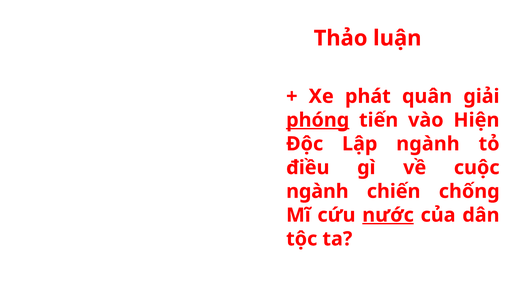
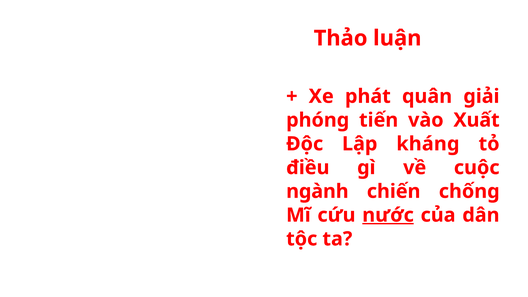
phóng underline: present -> none
Hiện: Hiện -> Xuất
Lập ngành: ngành -> kháng
